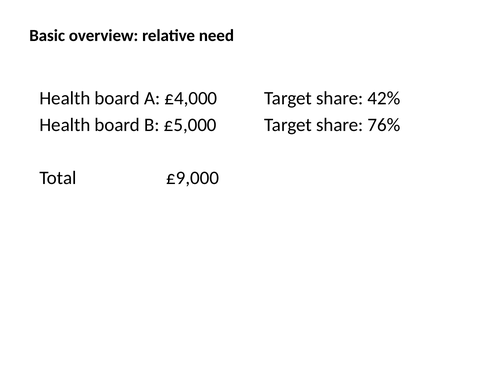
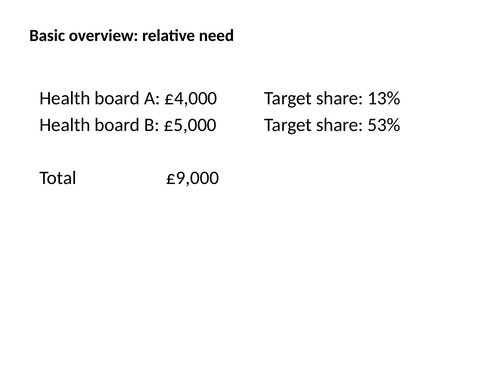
42%: 42% -> 13%
76%: 76% -> 53%
